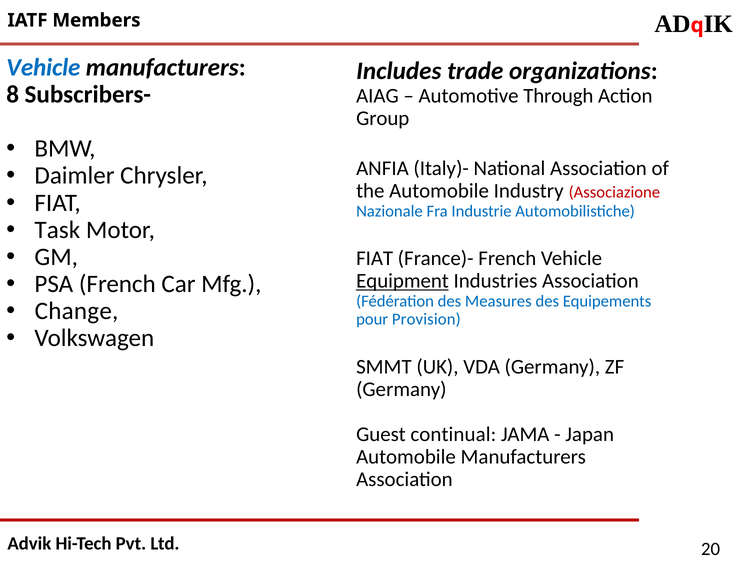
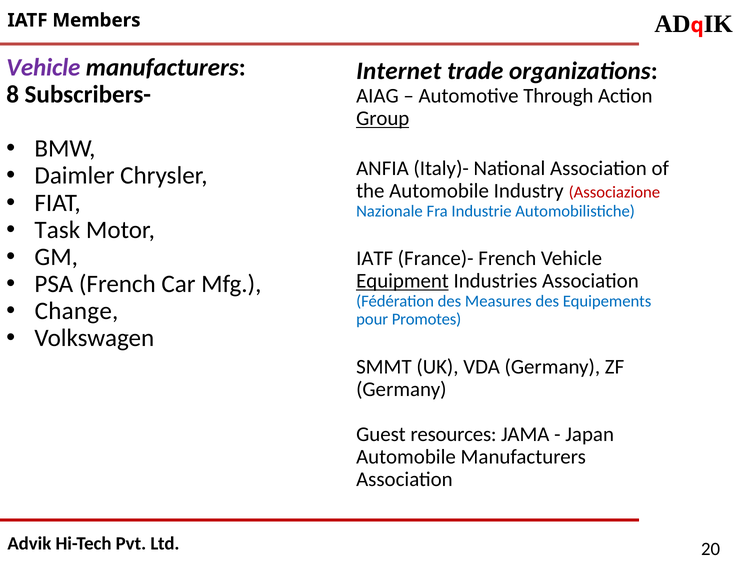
Vehicle at (43, 67) colour: blue -> purple
Includes: Includes -> Internet
Group underline: none -> present
FIAT at (375, 258): FIAT -> IATF
Provision: Provision -> Promotes
continual: continual -> resources
